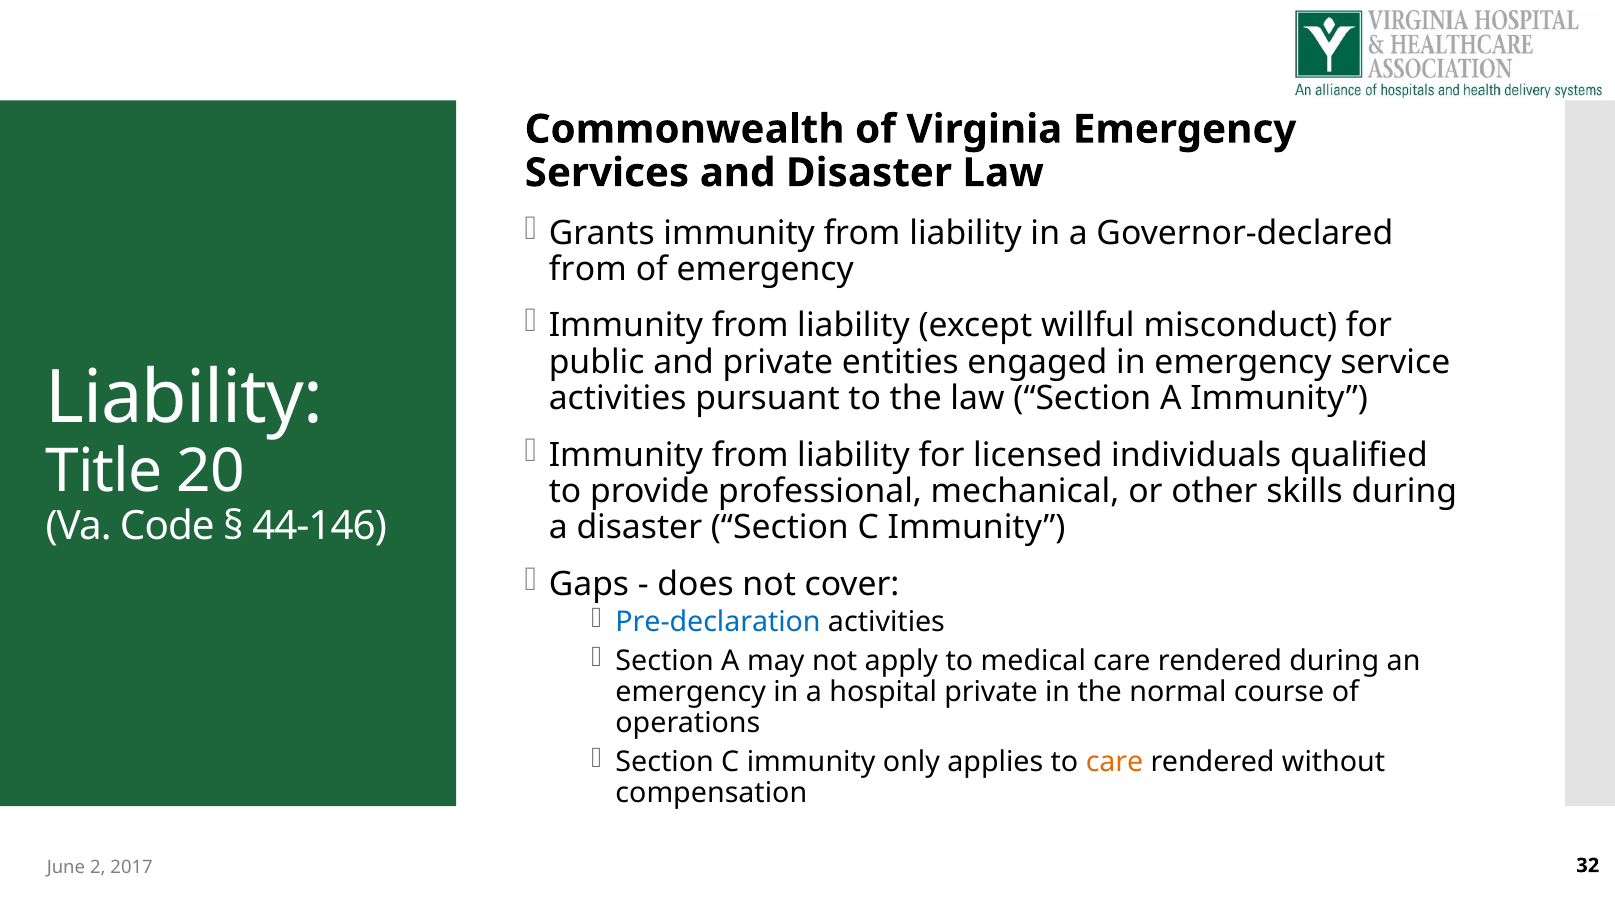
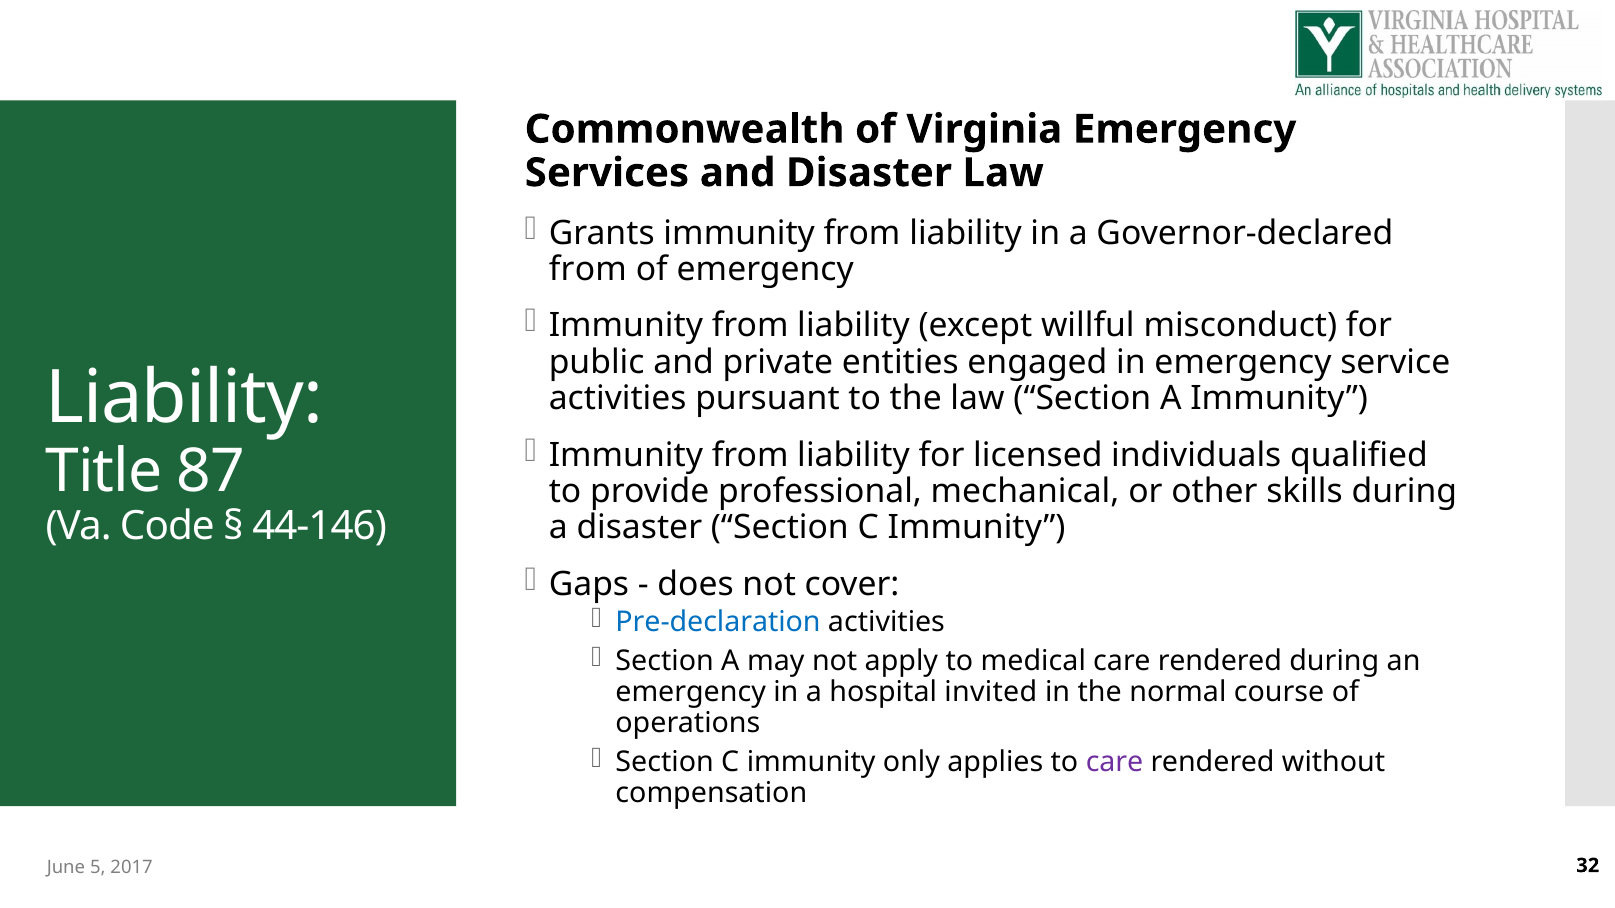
20: 20 -> 87
hospital private: private -> invited
care at (1115, 763) colour: orange -> purple
2: 2 -> 5
